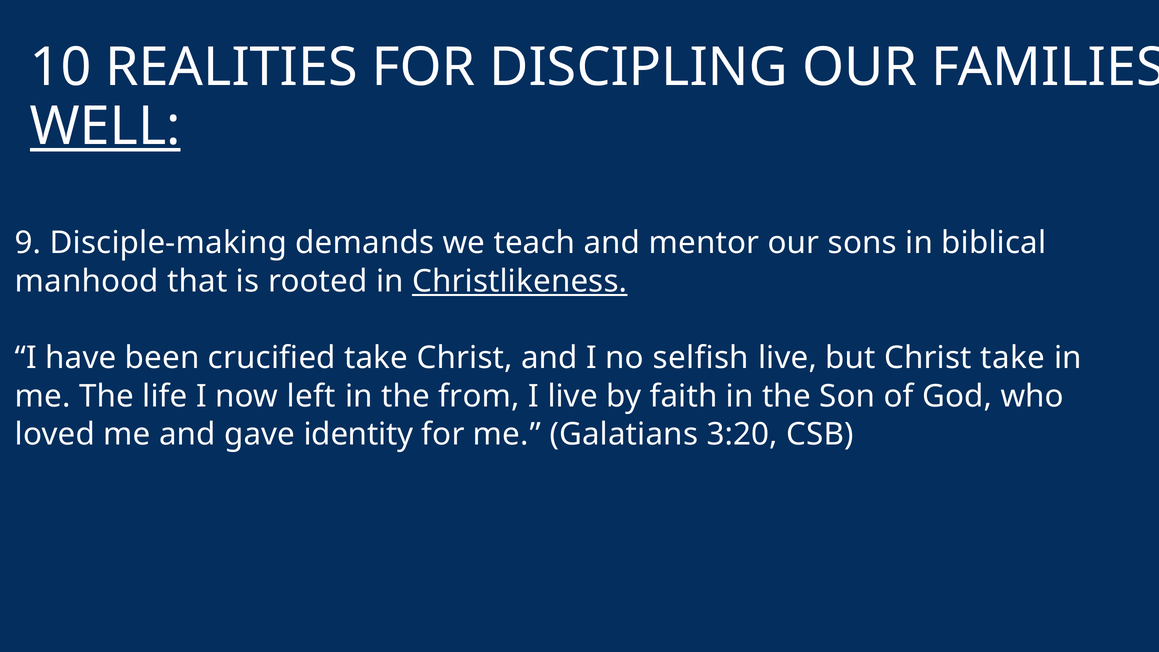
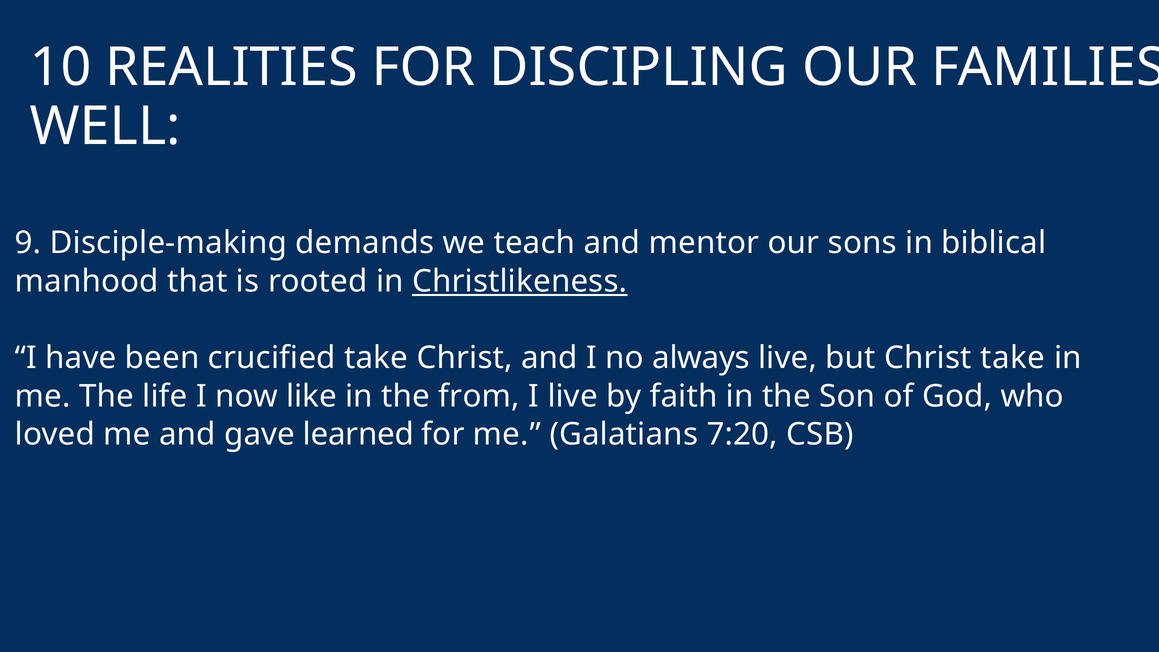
WELL underline: present -> none
selfish: selfish -> always
left: left -> like
identity: identity -> learned
3:20: 3:20 -> 7:20
